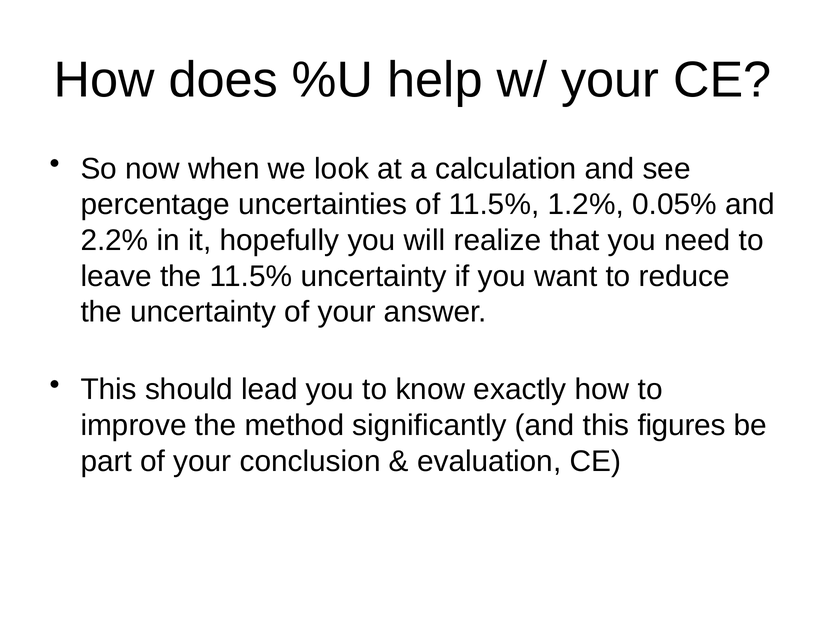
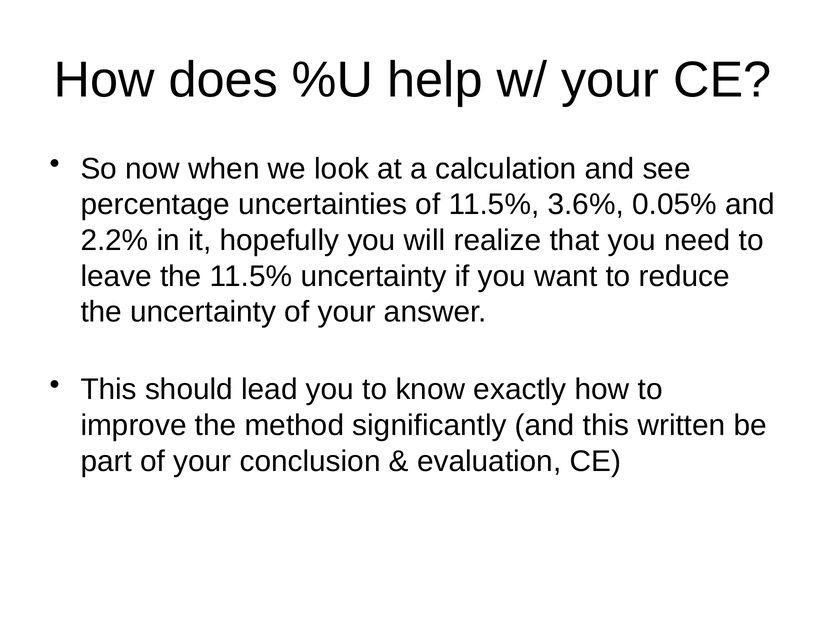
1.2%: 1.2% -> 3.6%
figures: figures -> written
